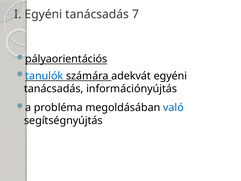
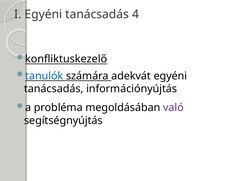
7: 7 -> 4
pályaorientációs: pályaorientációs -> konfliktuskezelő
való colour: blue -> purple
